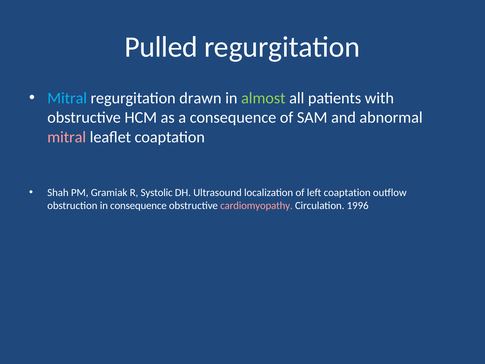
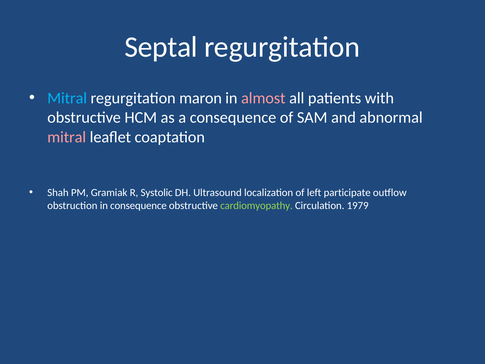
Pulled: Pulled -> Septal
drawn: drawn -> maron
almost colour: light green -> pink
left coaptation: coaptation -> participate
cardiomyopathy colour: pink -> light green
1996: 1996 -> 1979
